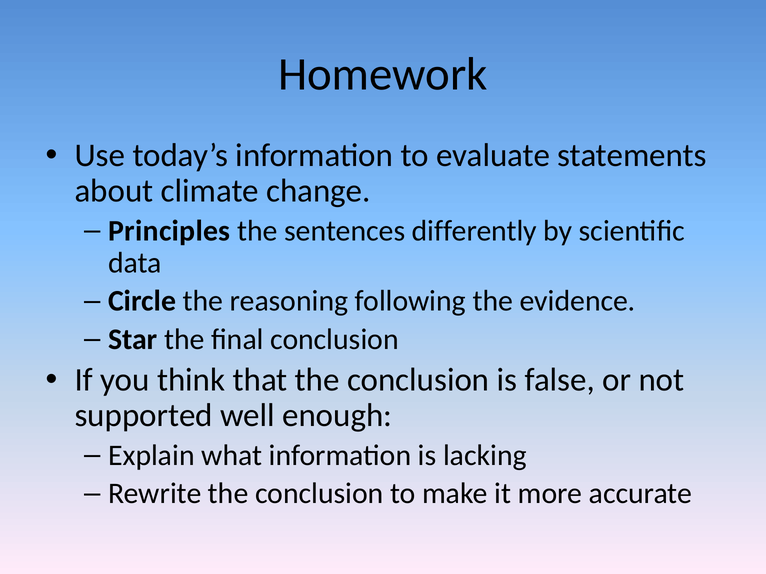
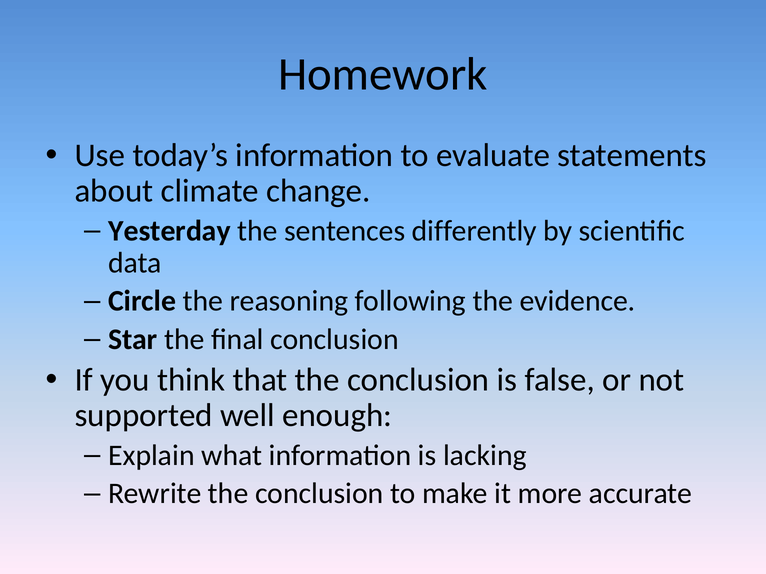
Principles: Principles -> Yesterday
